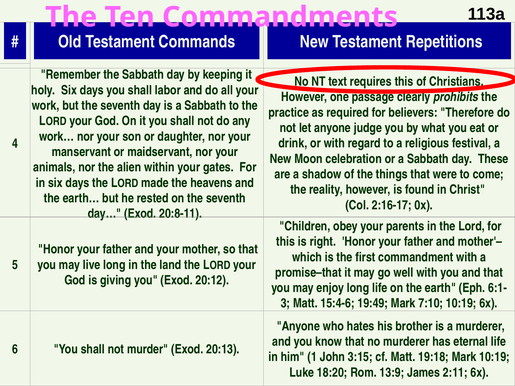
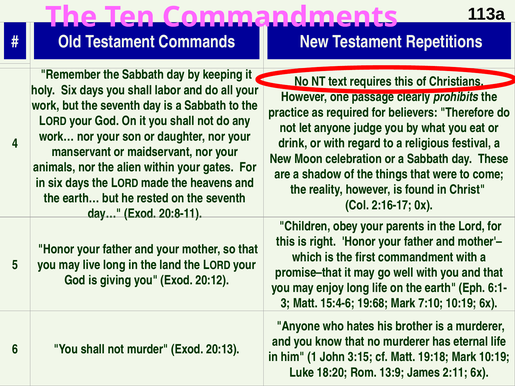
19:49: 19:49 -> 19:68
